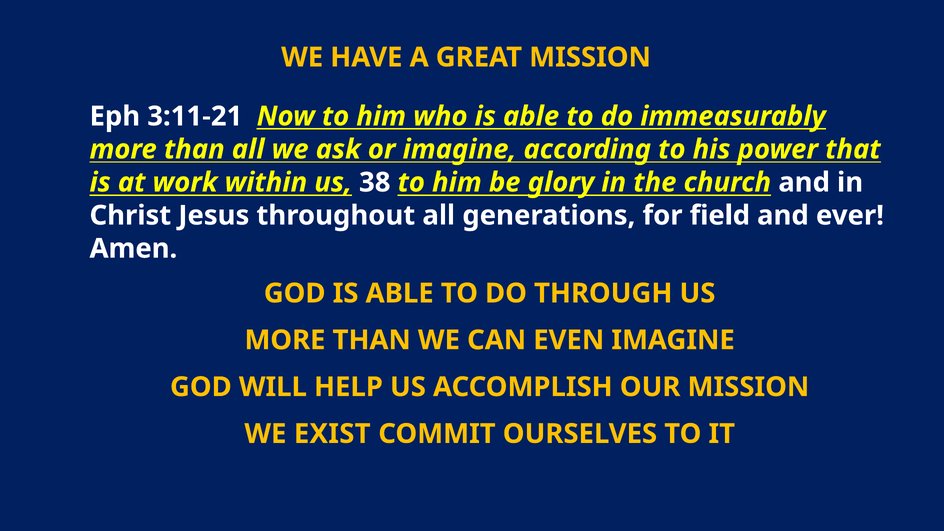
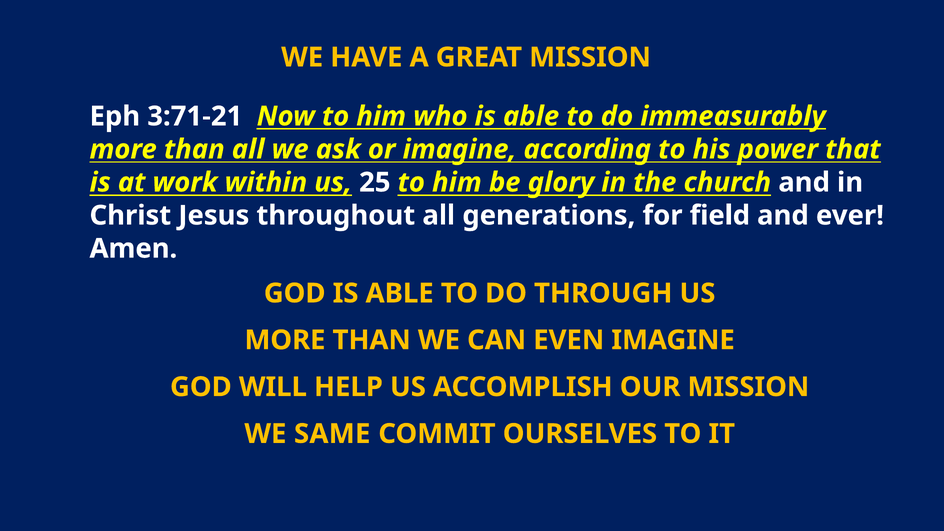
3:11-21: 3:11-21 -> 3:71-21
38: 38 -> 25
EXIST: EXIST -> SAME
